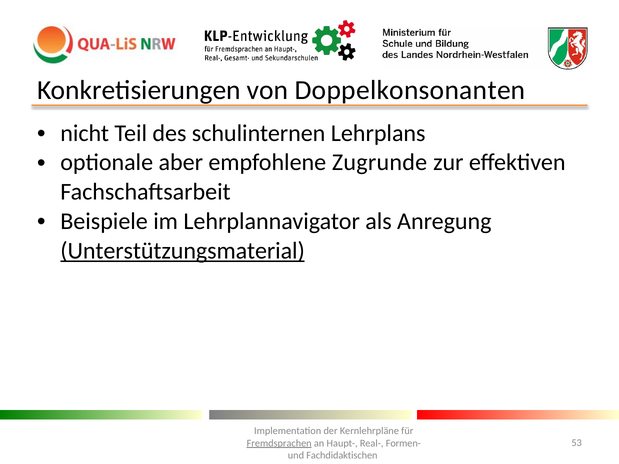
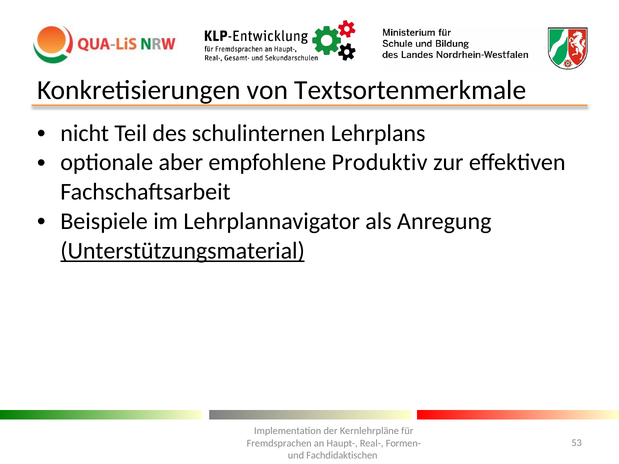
Doppelkonsonanten: Doppelkonsonanten -> Textsortenmerkmale
Zugrunde: Zugrunde -> Produktiv
Fremdsprachen underline: present -> none
